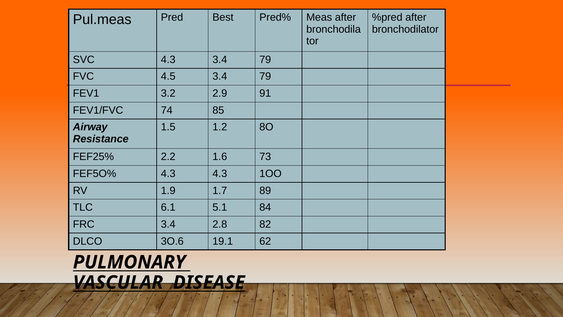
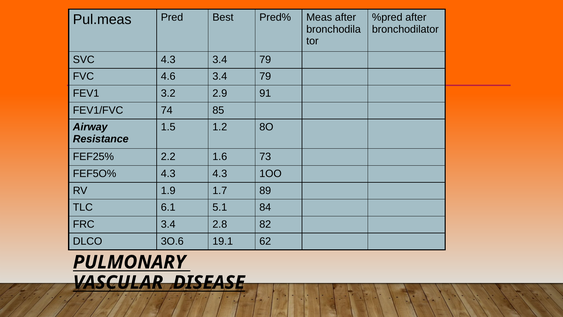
4.5: 4.5 -> 4.6
